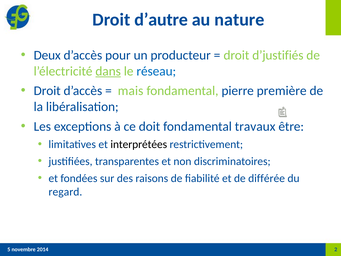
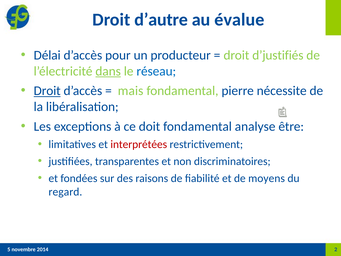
nature: nature -> évalue
Deux: Deux -> Délai
Droit at (47, 91) underline: none -> present
première: première -> nécessite
travaux: travaux -> analyse
interprétées colour: black -> red
différée: différée -> moyens
